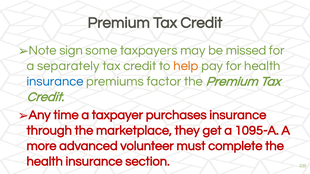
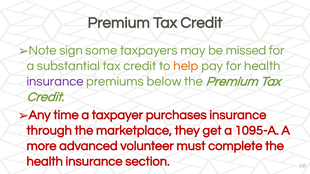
separately: separately -> substantial
insurance at (55, 81) colour: blue -> purple
factor: factor -> below
